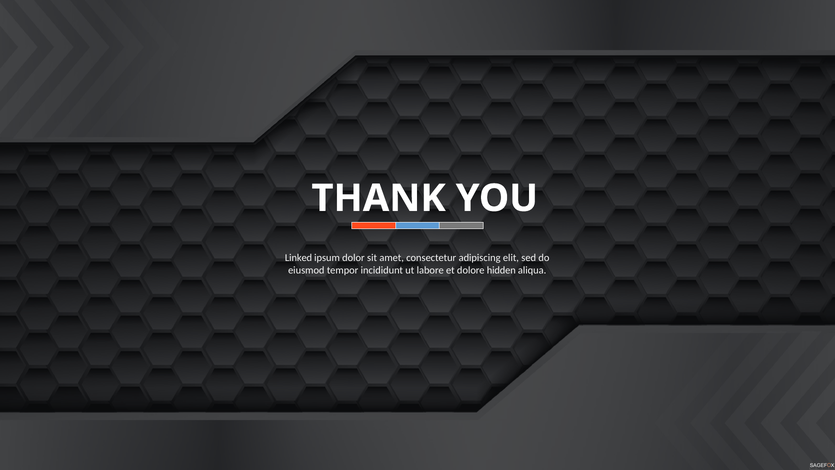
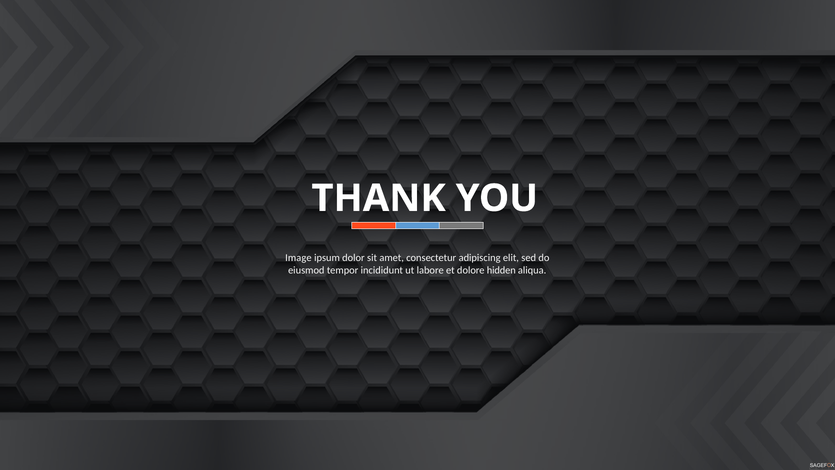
Linked: Linked -> Image
